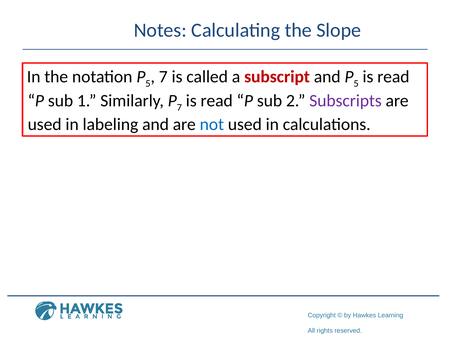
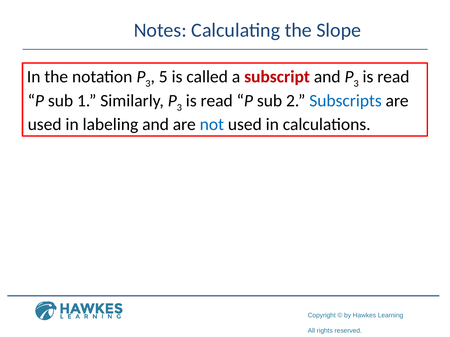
notation P 5: 5 -> 3
7 at (163, 77): 7 -> 5
and P 5: 5 -> 3
Similarly P 7: 7 -> 3
Subscripts colour: purple -> blue
